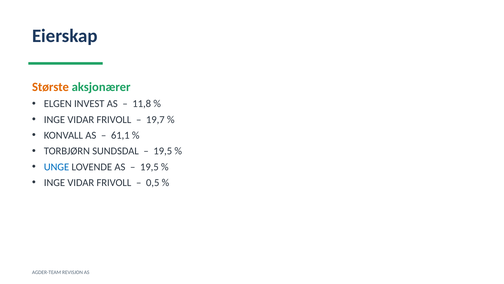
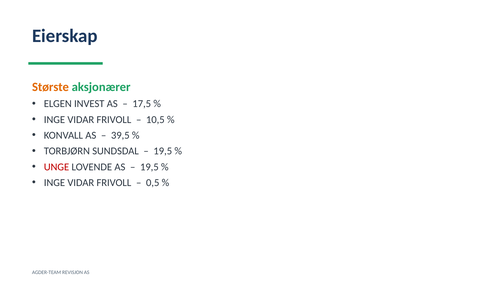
11,8: 11,8 -> 17,5
19,7: 19,7 -> 10,5
61,1: 61,1 -> 39,5
UNGE colour: blue -> red
